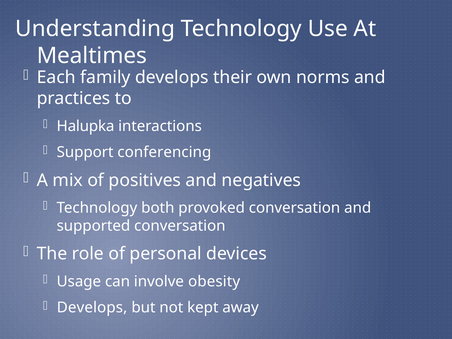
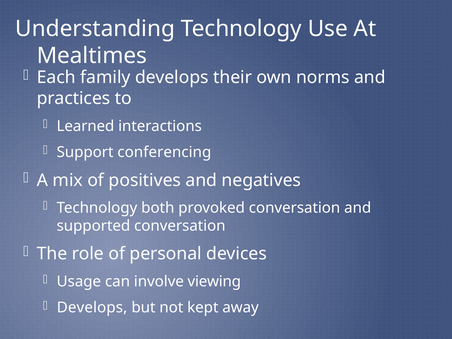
Halupka: Halupka -> Learned
obesity: obesity -> viewing
